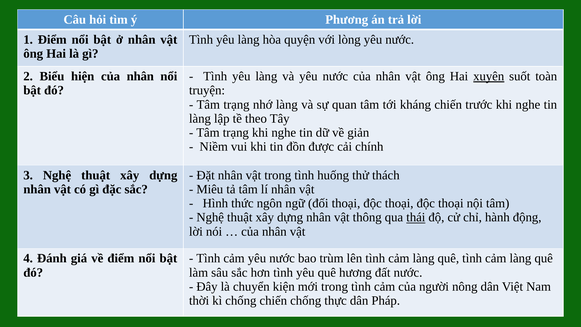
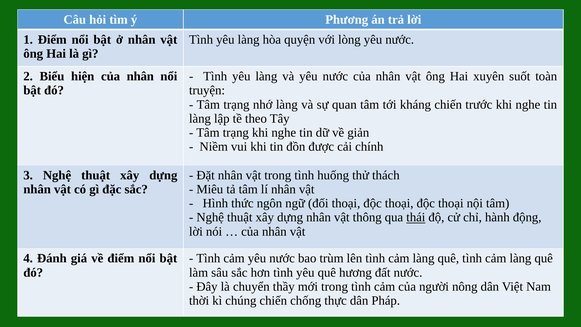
xuyên underline: present -> none
kiện: kiện -> thầy
kì chống: chống -> chúng
